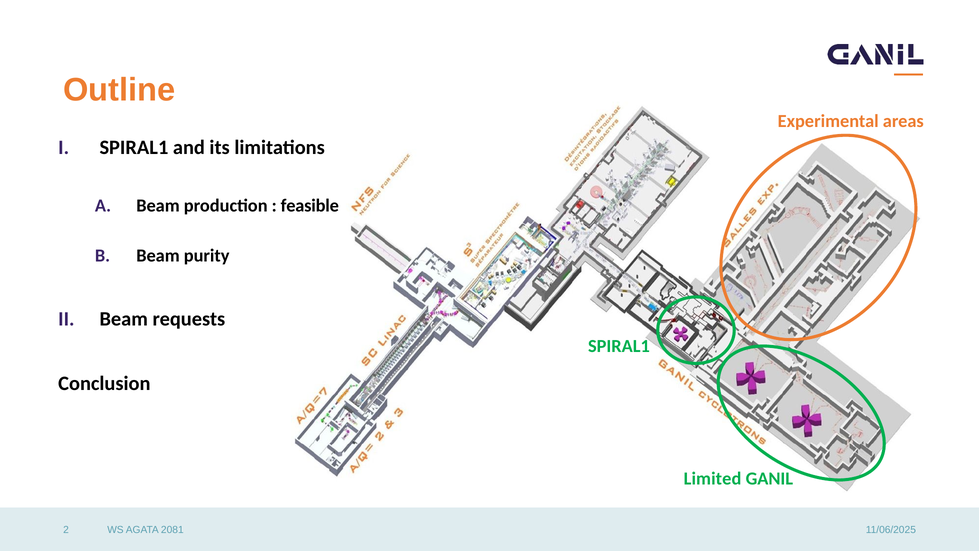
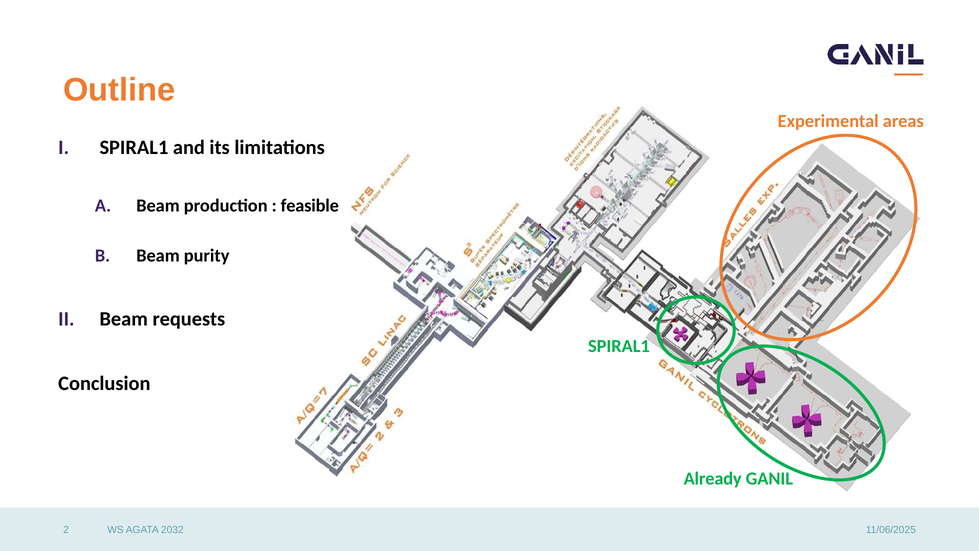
Limited: Limited -> Already
2081: 2081 -> 2032
